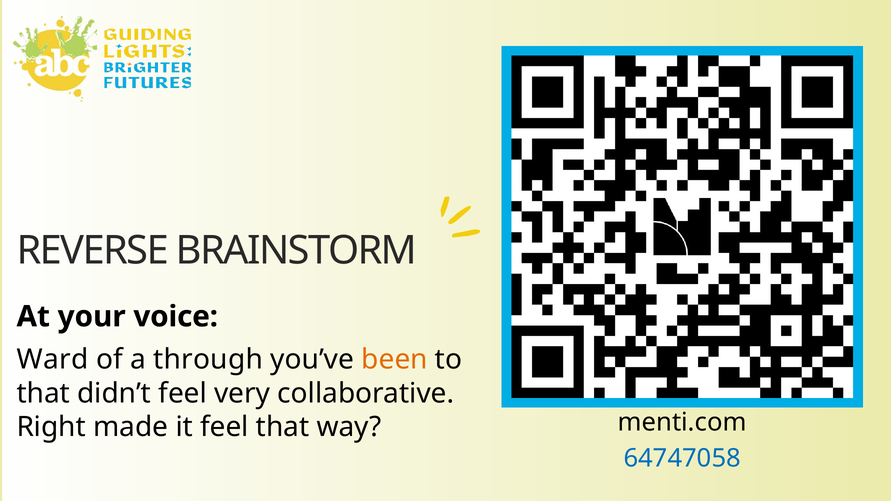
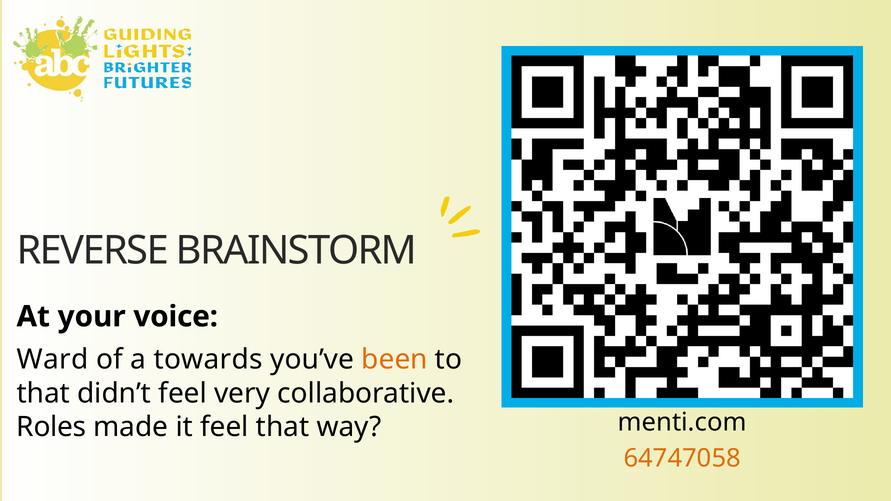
through: through -> towards
Right: Right -> Roles
64747058 colour: blue -> orange
